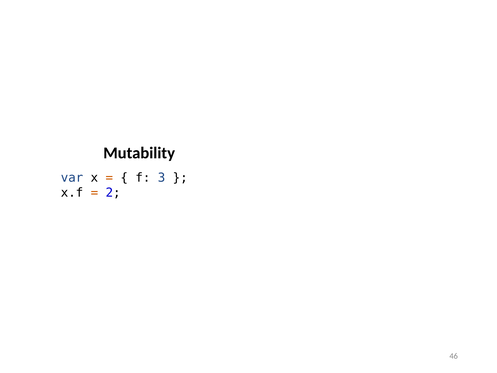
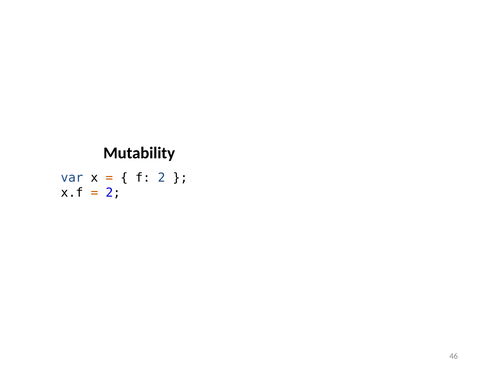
f 3: 3 -> 2
